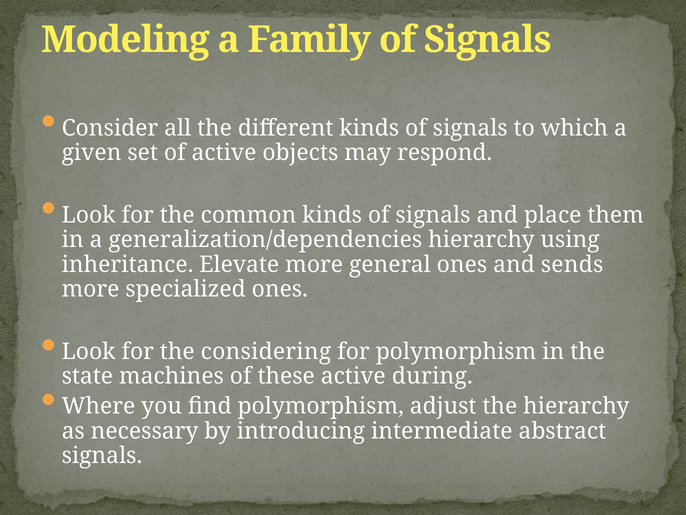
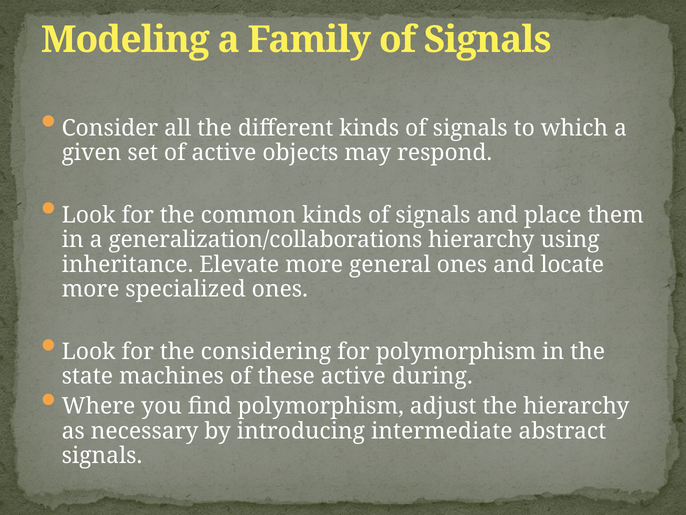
generalization/dependencies: generalization/dependencies -> generalization/collaborations
sends: sends -> locate
